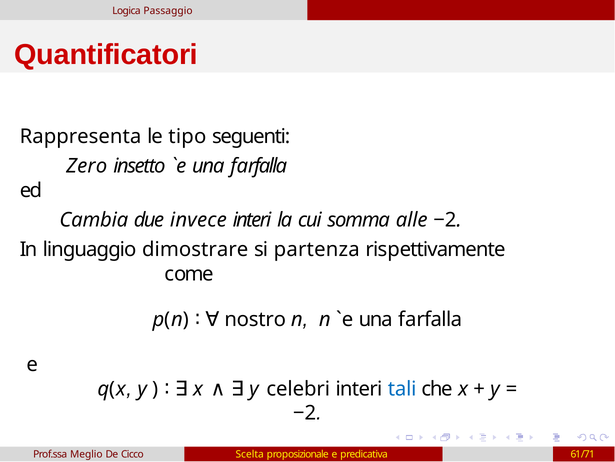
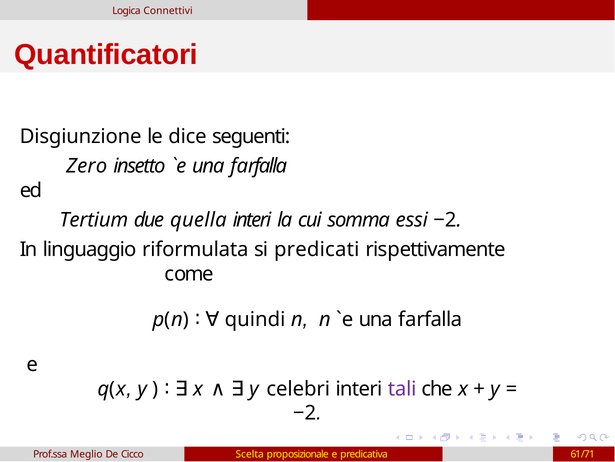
Passaggio: Passaggio -> Connettivi
Rappresenta: Rappresenta -> Disgiunzione
tipo: tipo -> dice
Cambia: Cambia -> Tertium
invece: invece -> quella
alle: alle -> essi
dimostrare: dimostrare -> riformulata
partenza: partenza -> predicati
nostro: nostro -> quindi
tali colour: blue -> purple
